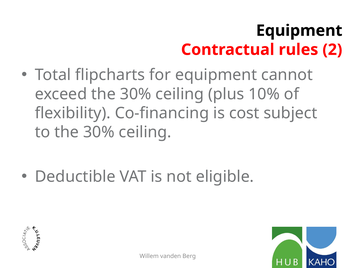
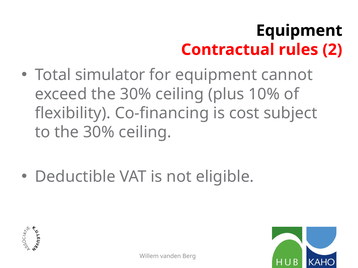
flipcharts: flipcharts -> simulator
